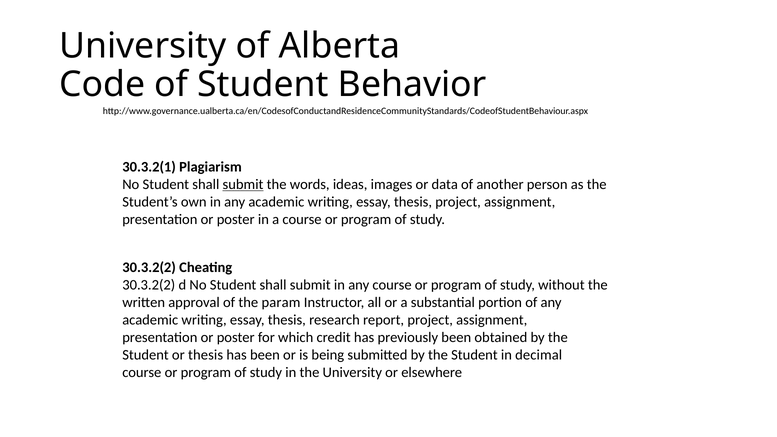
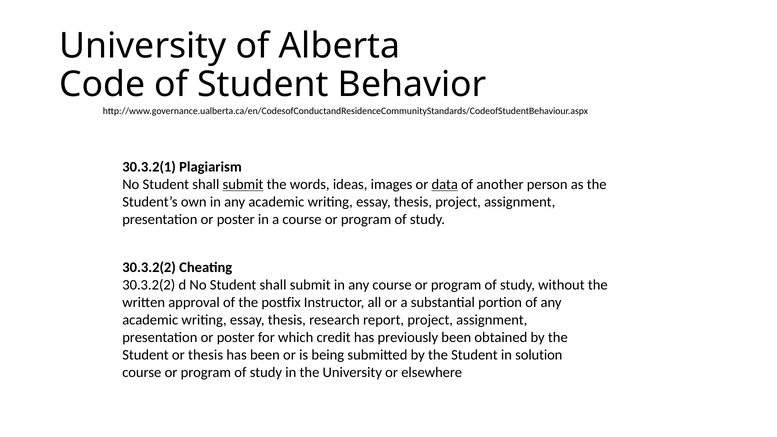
data underline: none -> present
param: param -> postfix
decimal: decimal -> solution
